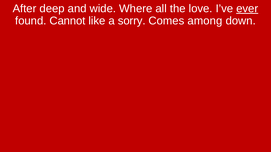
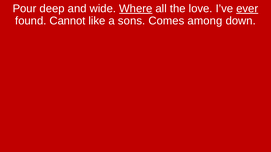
After: After -> Pour
Where underline: none -> present
sorry: sorry -> sons
